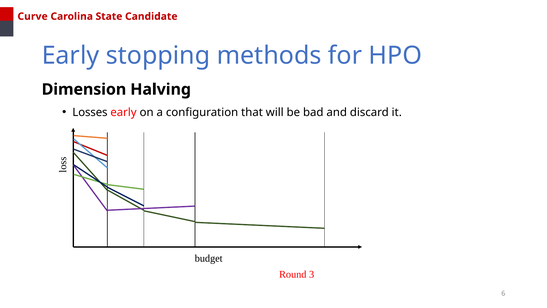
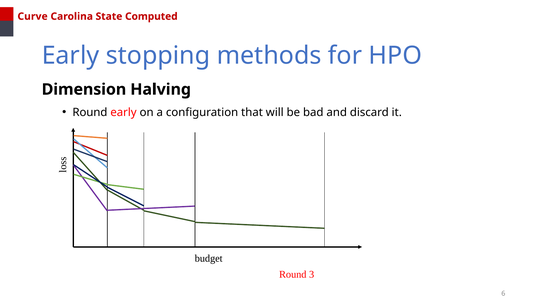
Candidate: Candidate -> Computed
Losses at (90, 112): Losses -> Round
